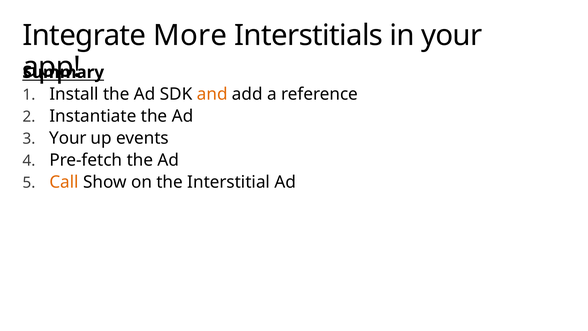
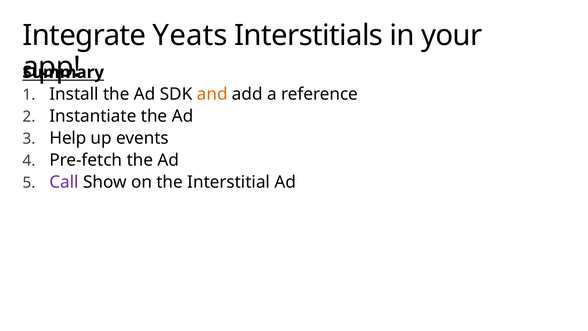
More: More -> Yeats
Your at (68, 138): Your -> Help
Call colour: orange -> purple
